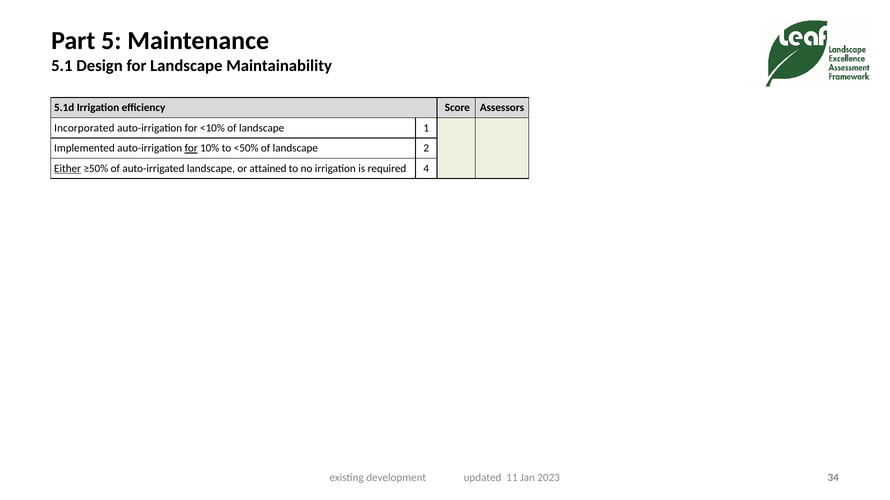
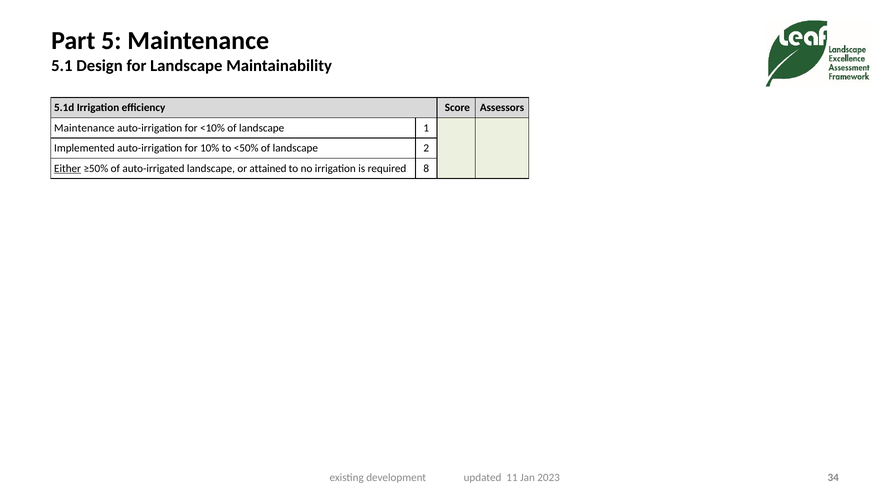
Incorporated at (84, 128): Incorporated -> Maintenance
for at (191, 148) underline: present -> none
4: 4 -> 8
